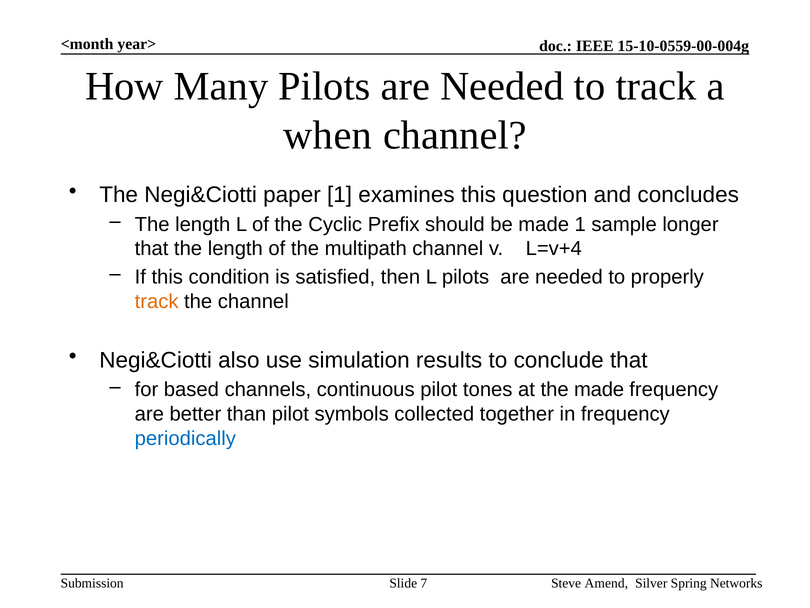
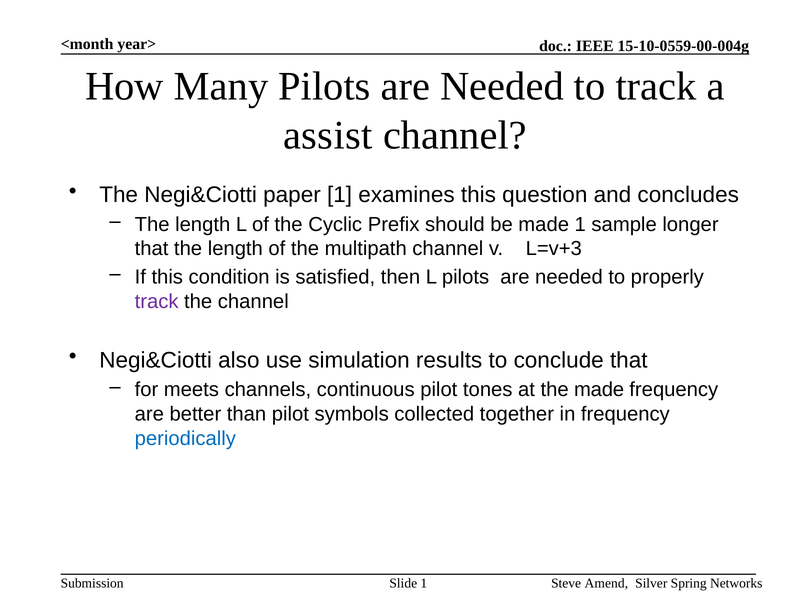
when: when -> assist
L=v+4: L=v+4 -> L=v+3
track at (157, 301) colour: orange -> purple
based: based -> meets
Slide 7: 7 -> 1
